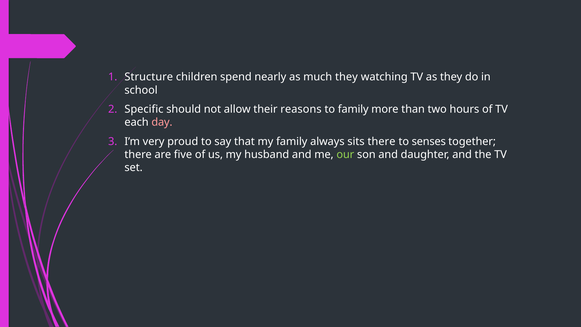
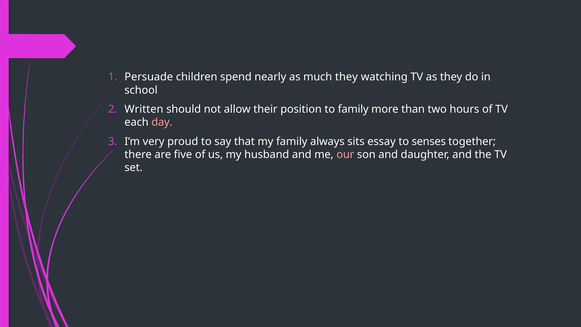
Structure: Structure -> Persuade
Specific: Specific -> Written
reasons: reasons -> position
sits there: there -> essay
our colour: light green -> pink
